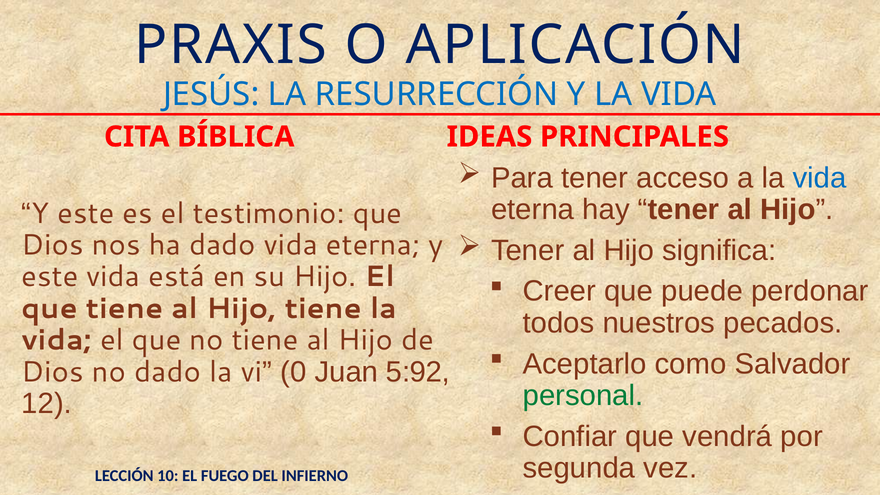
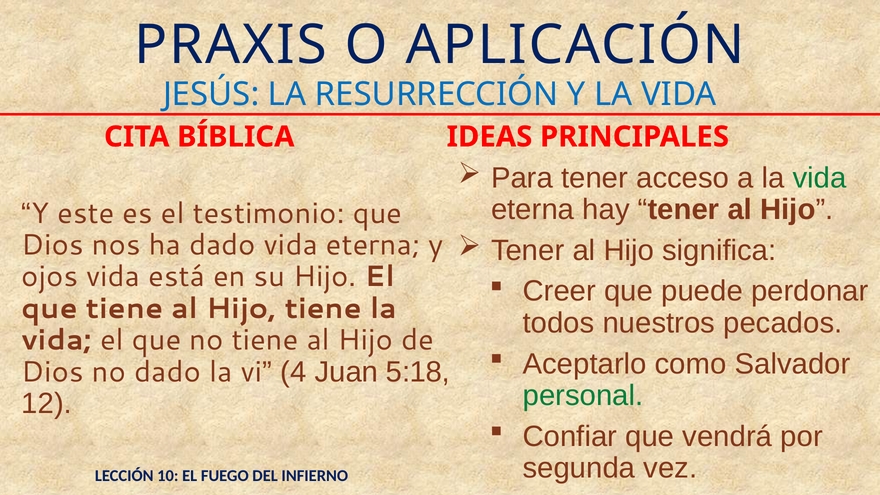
vida at (820, 178) colour: blue -> green
este at (50, 277): este -> ojos
0: 0 -> 4
5:92: 5:92 -> 5:18
